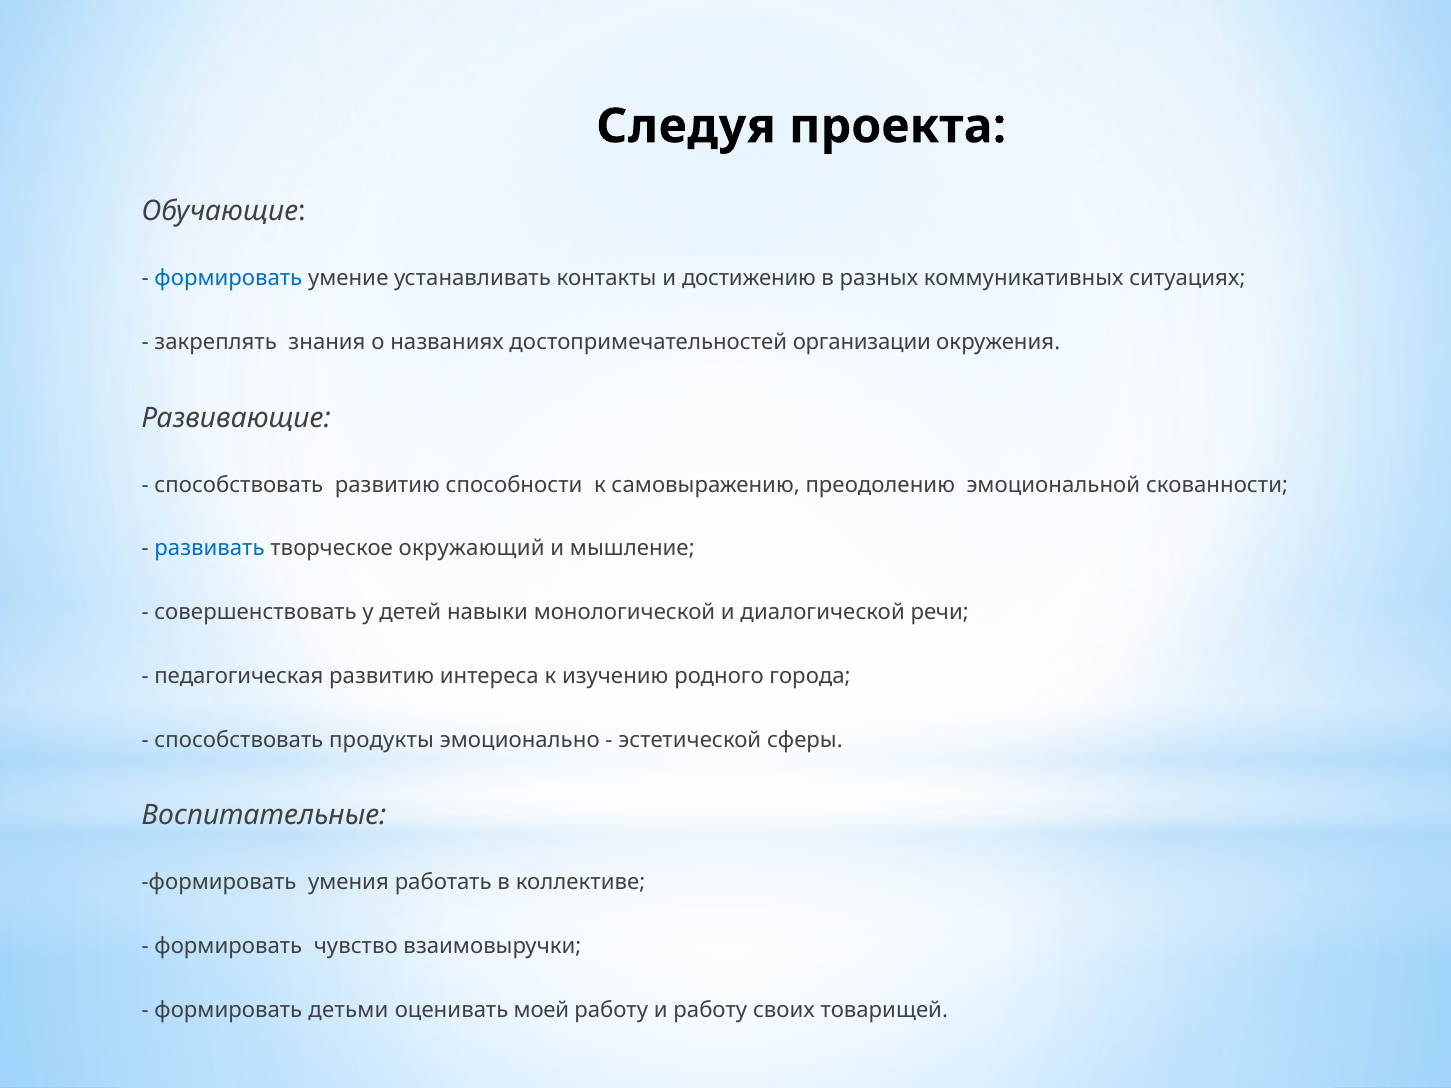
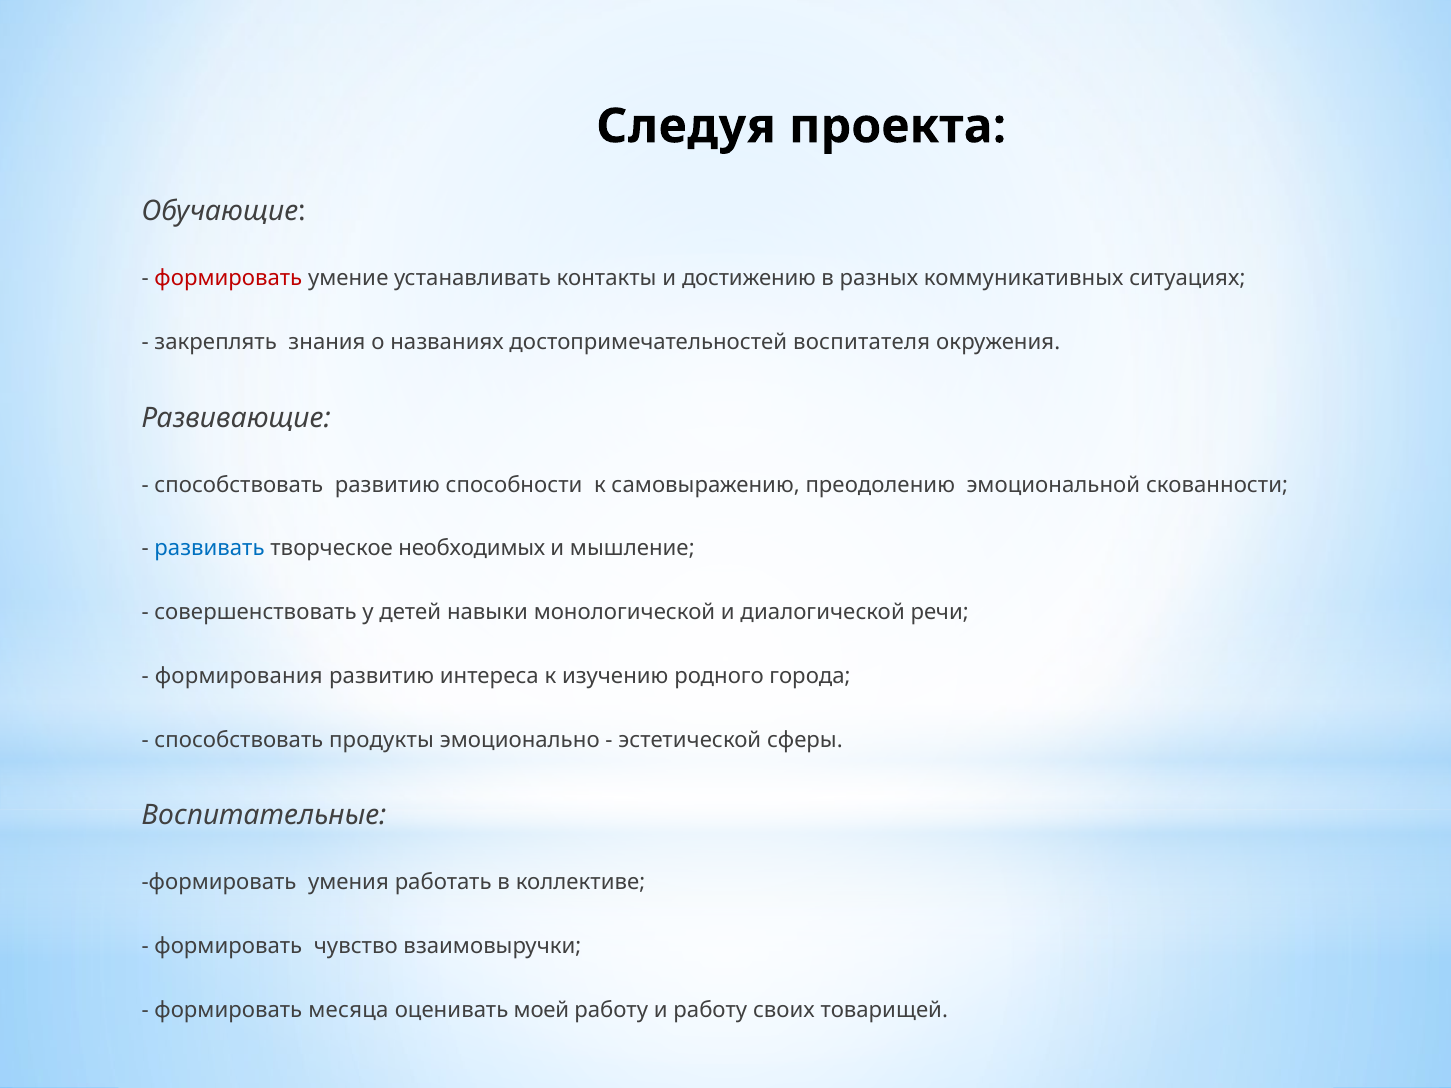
формировать at (228, 278) colour: blue -> red
организации: организации -> воспитателя
окружающий: окружающий -> необходимых
педагогическая: педагогическая -> формирования
детьми: детьми -> месяца
